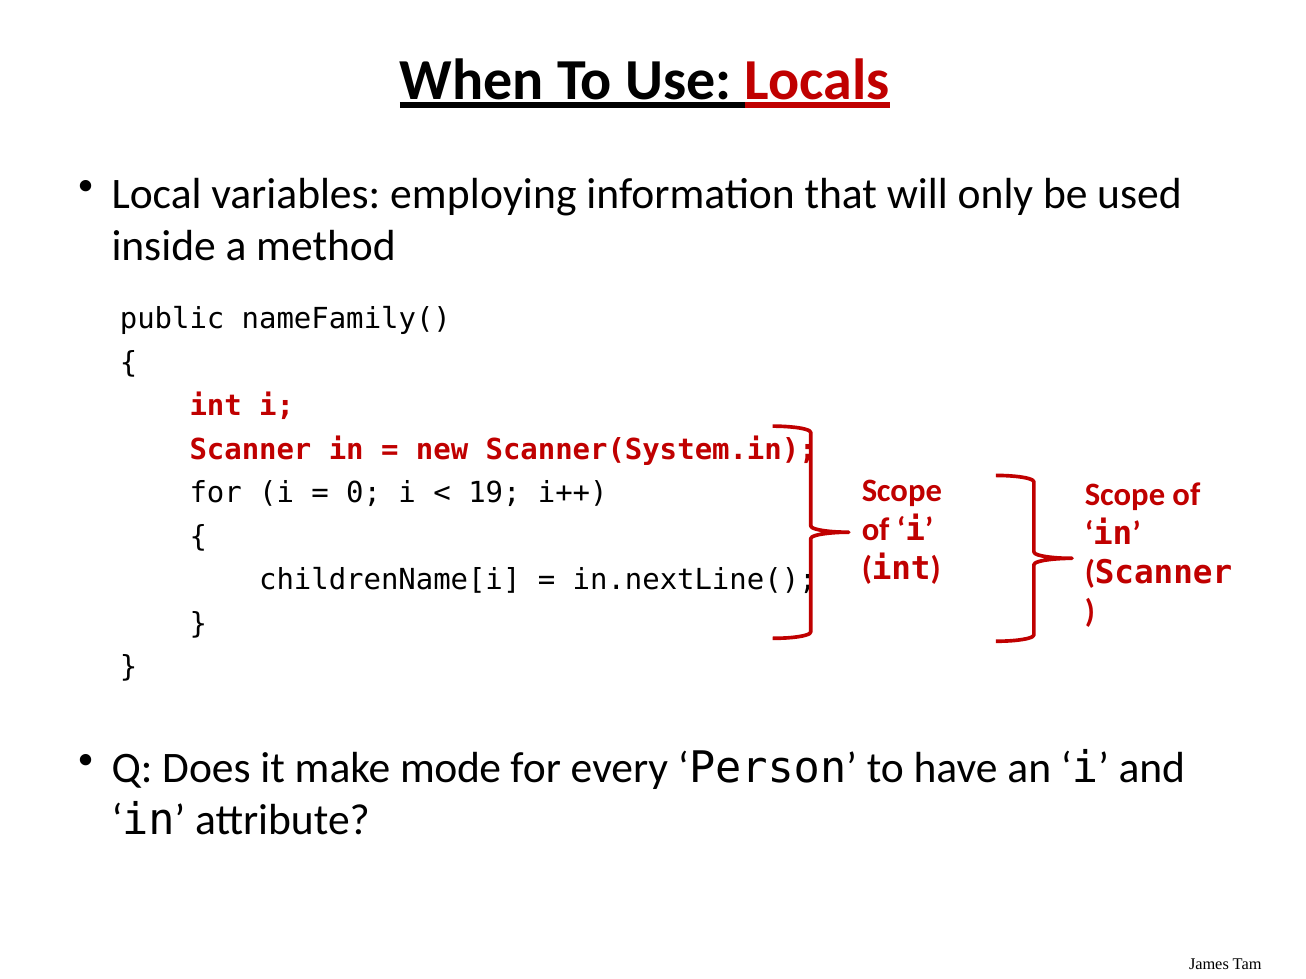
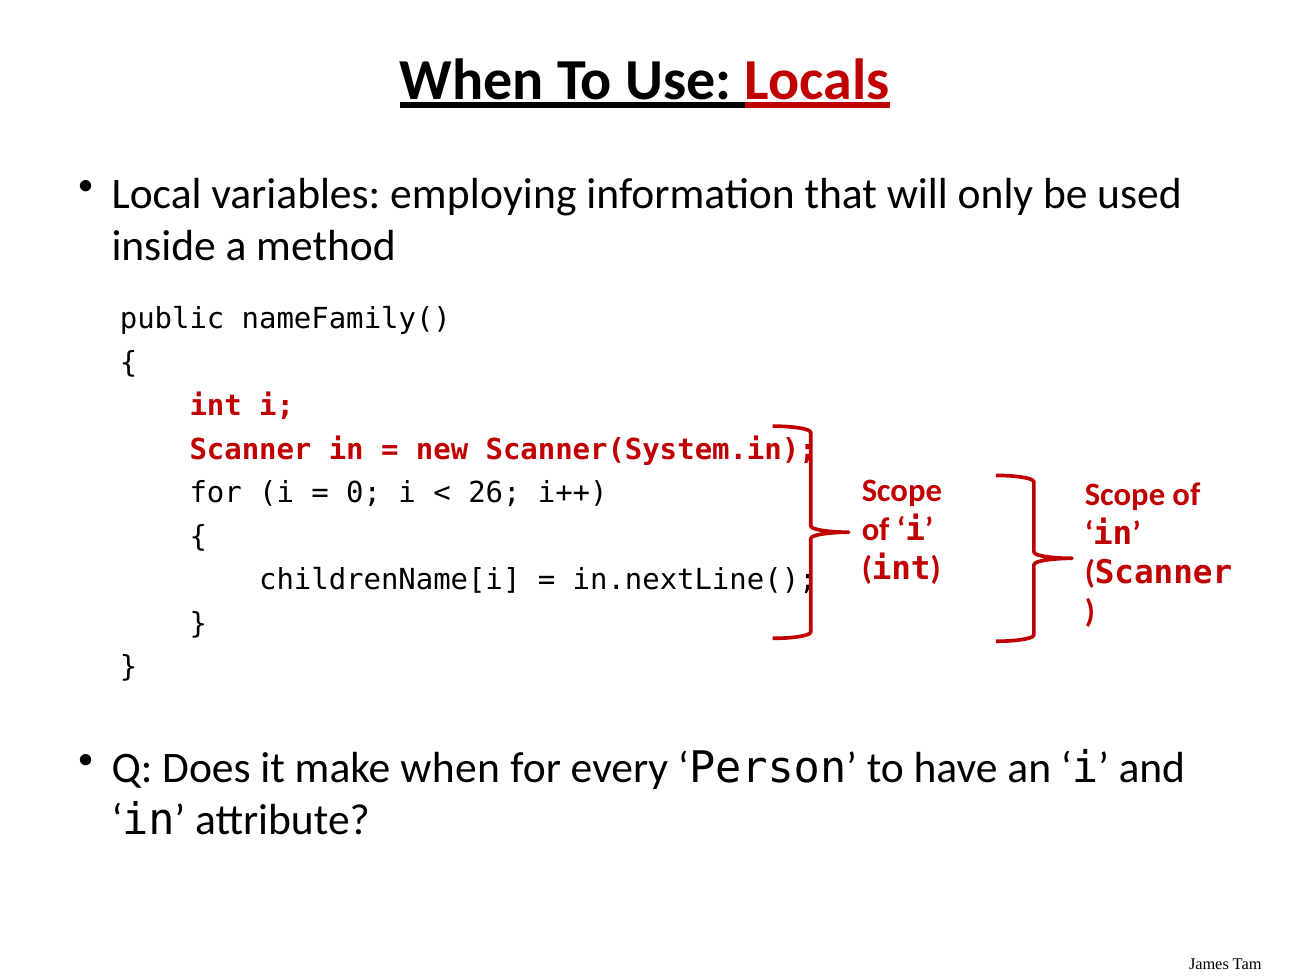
19: 19 -> 26
make mode: mode -> when
